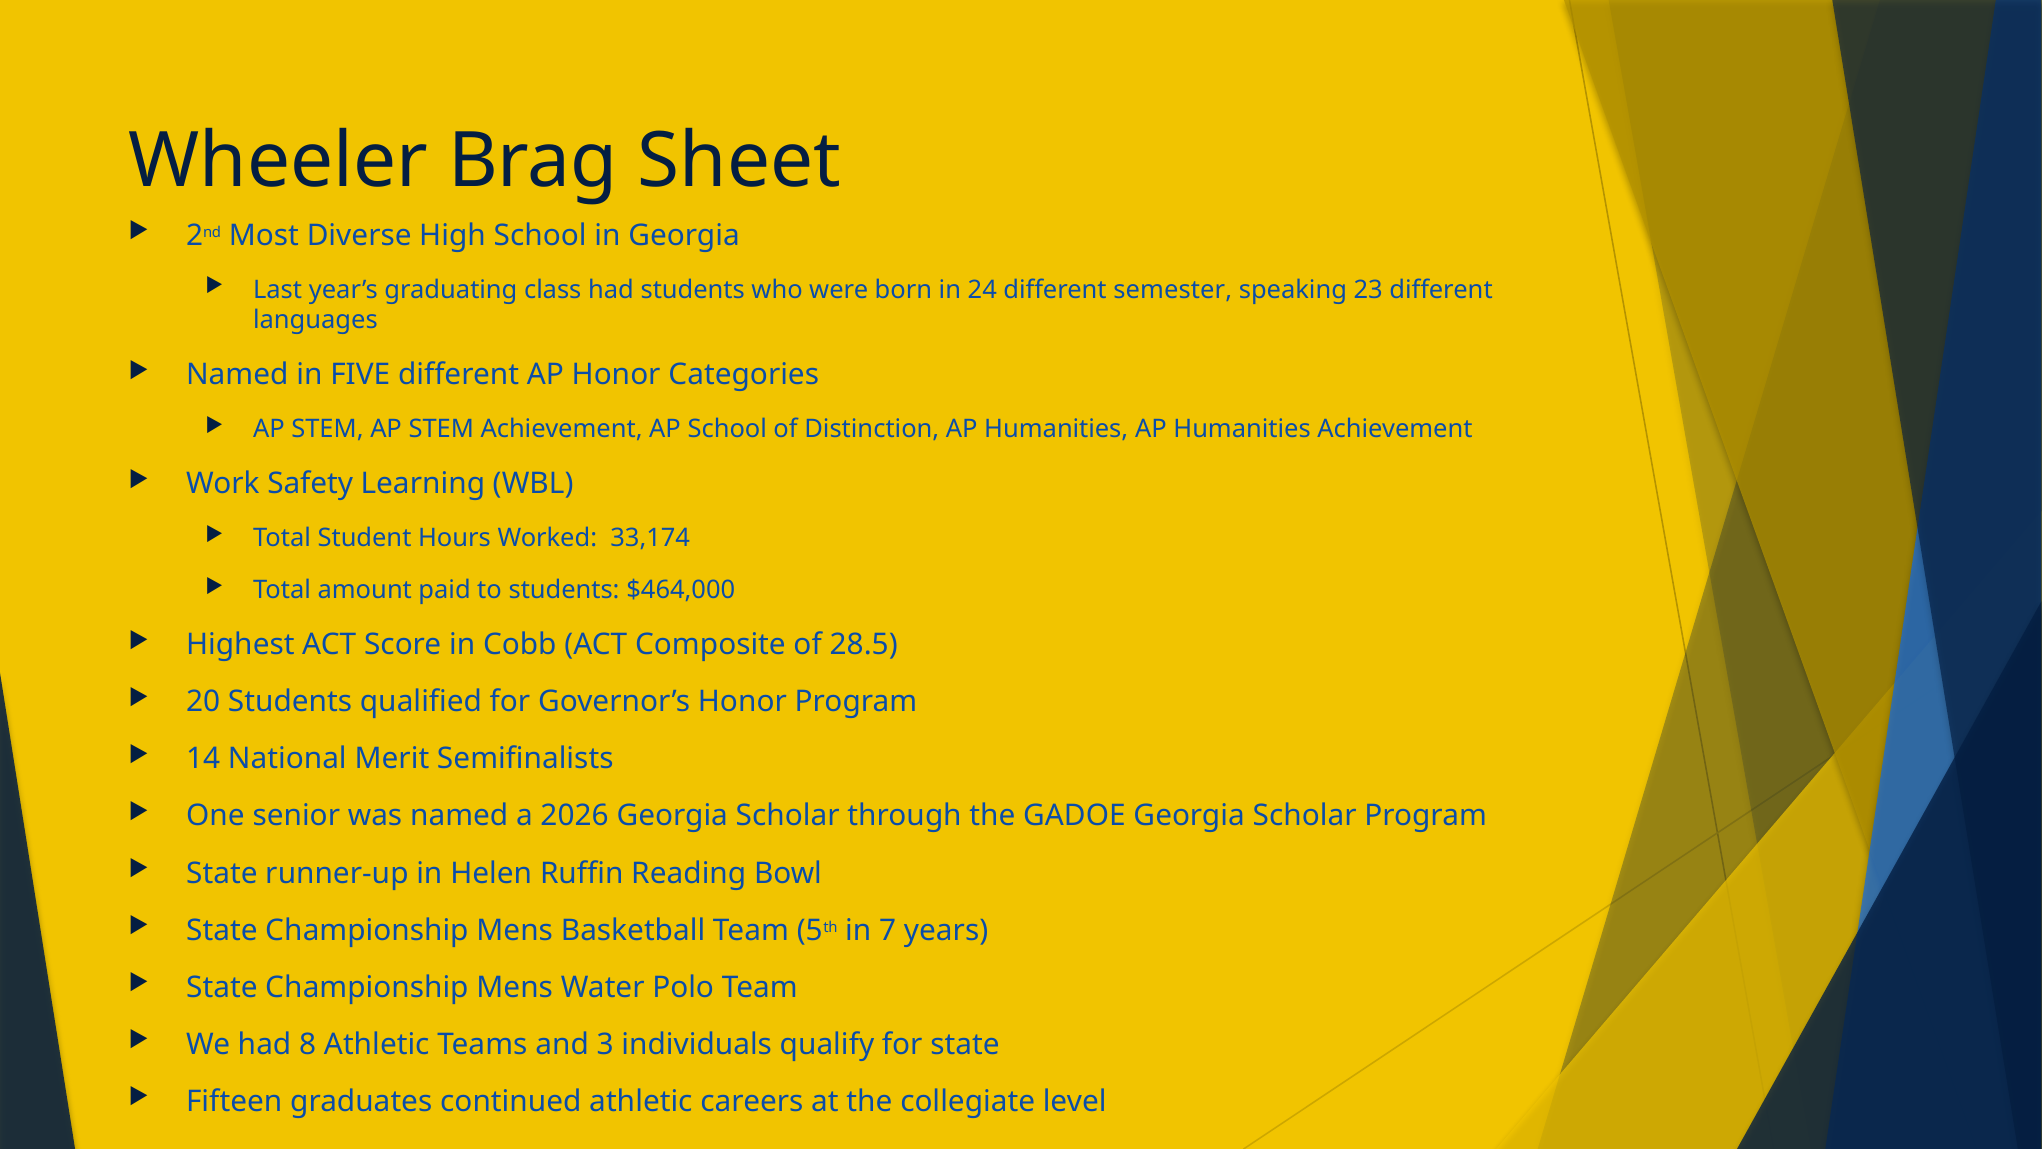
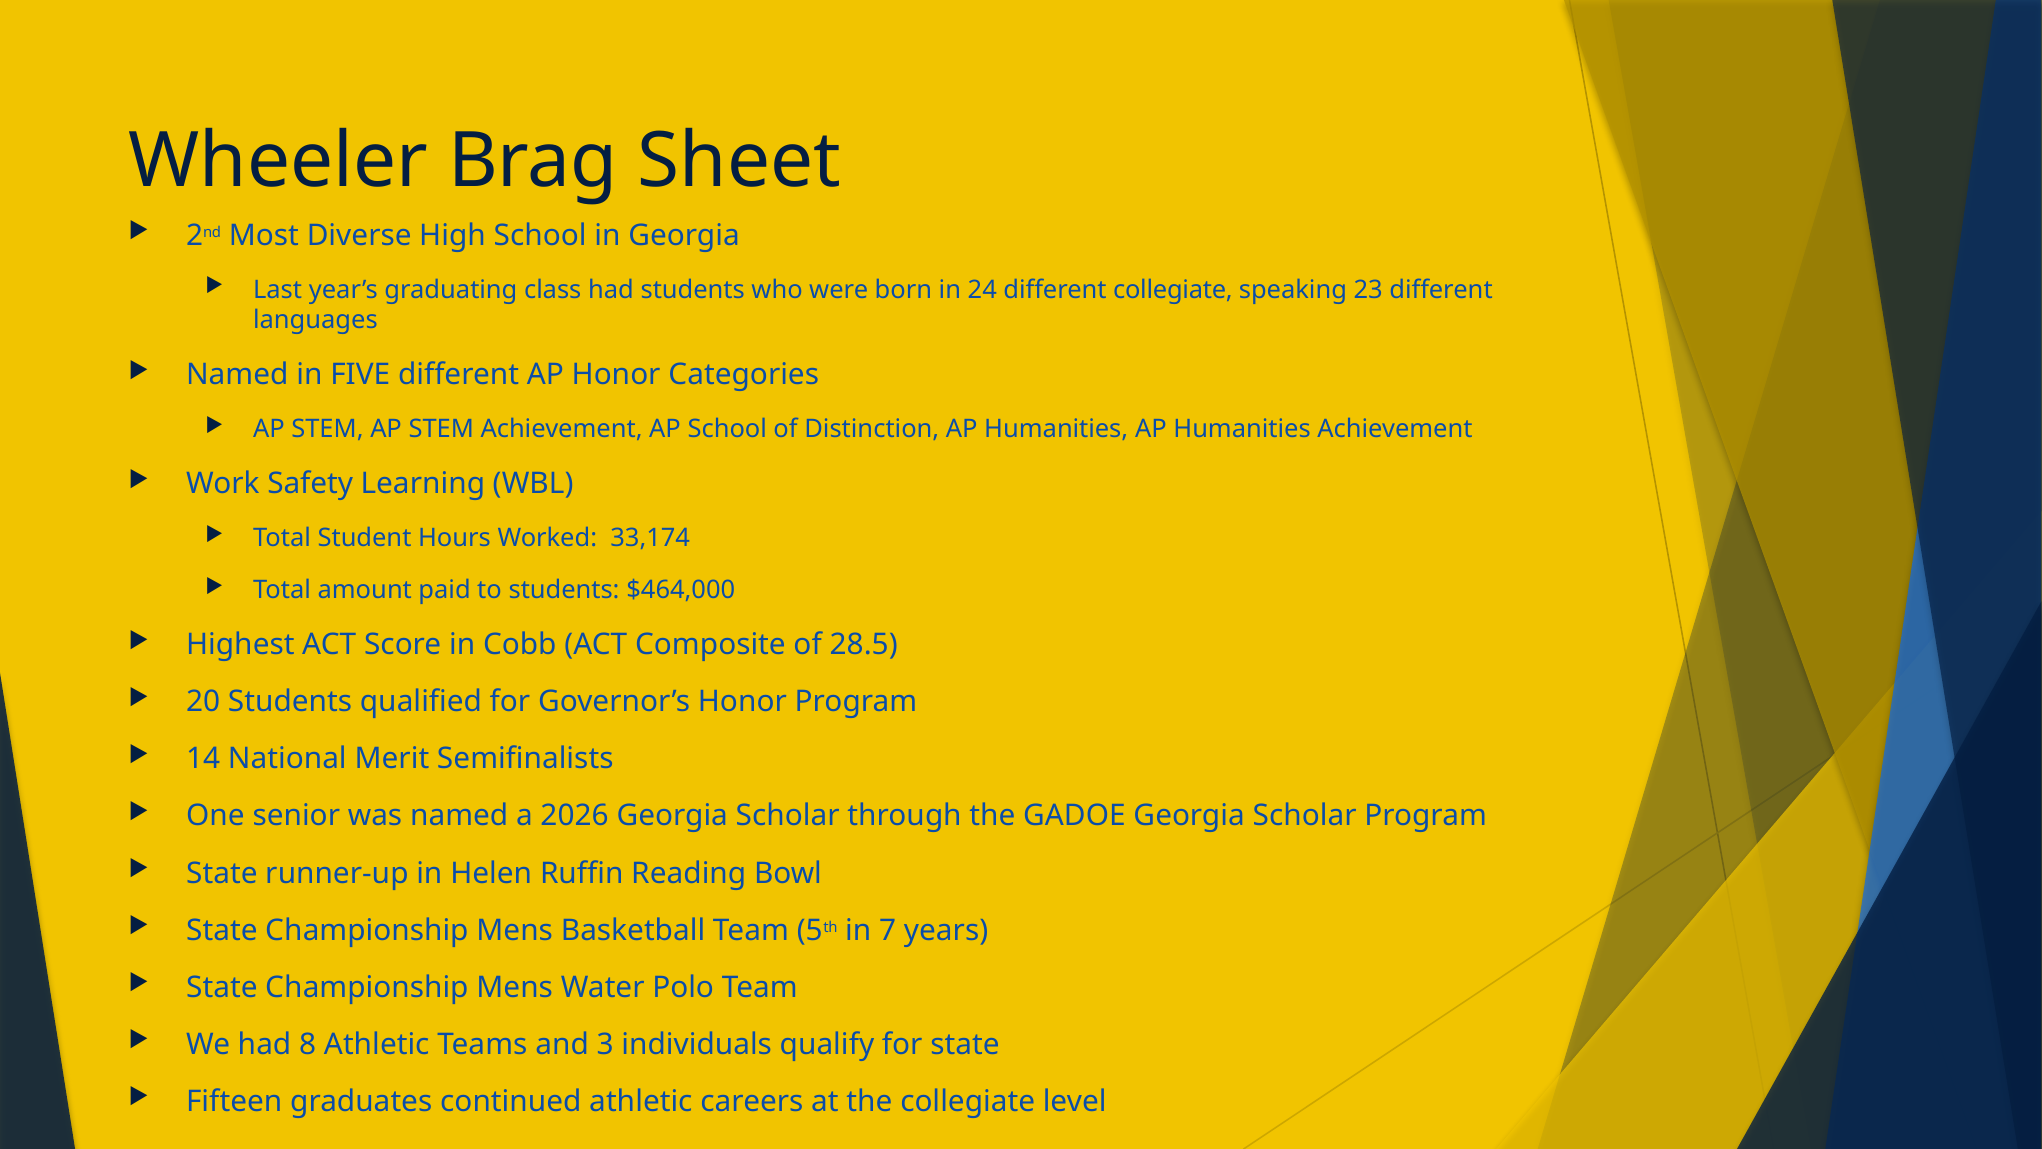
different semester: semester -> collegiate
